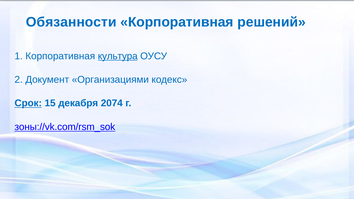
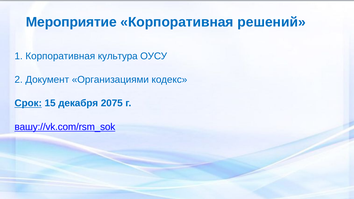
Обязанности: Обязанности -> Мероприятие
культура underline: present -> none
2074: 2074 -> 2075
зоны://vk.com/rsm_sok: зоны://vk.com/rsm_sok -> вашу://vk.com/rsm_sok
